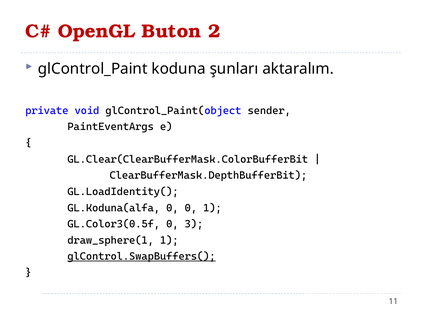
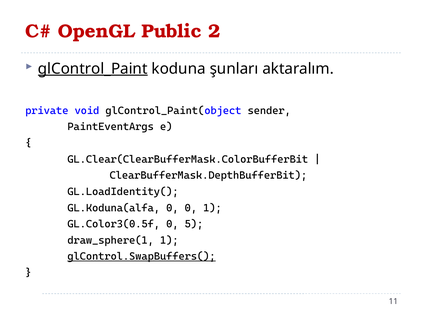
Buton: Buton -> Public
glControl_Paint underline: none -> present
3: 3 -> 5
